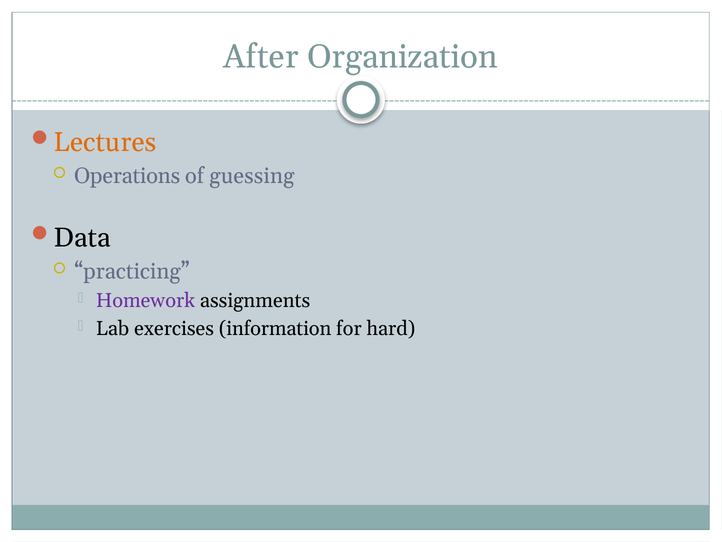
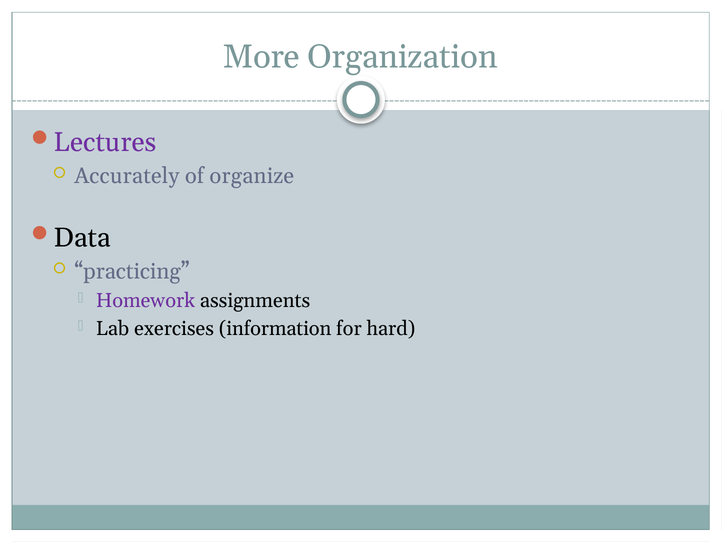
After: After -> More
Lectures colour: orange -> purple
Operations: Operations -> Accurately
guessing: guessing -> organize
